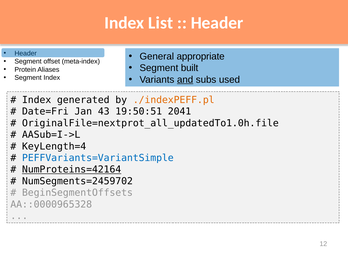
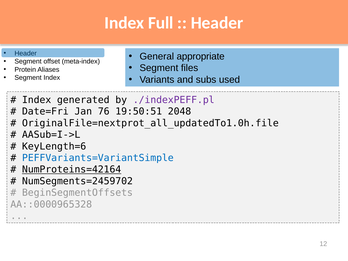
List: List -> Full
built: built -> files
and underline: present -> none
./indexPEFF.pl colour: orange -> purple
43: 43 -> 76
2041: 2041 -> 2048
KeyLength=4: KeyLength=4 -> KeyLength=6
